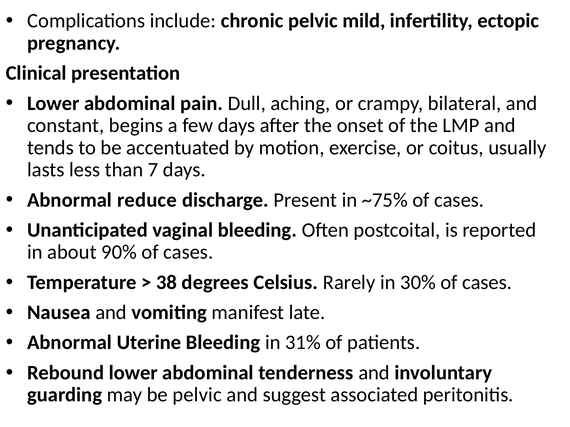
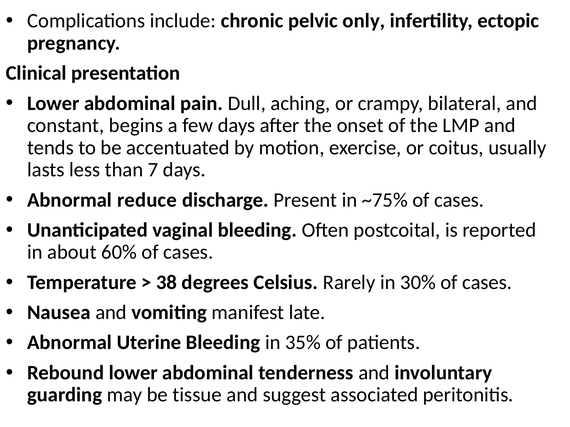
mild: mild -> only
90%: 90% -> 60%
31%: 31% -> 35%
be pelvic: pelvic -> tissue
